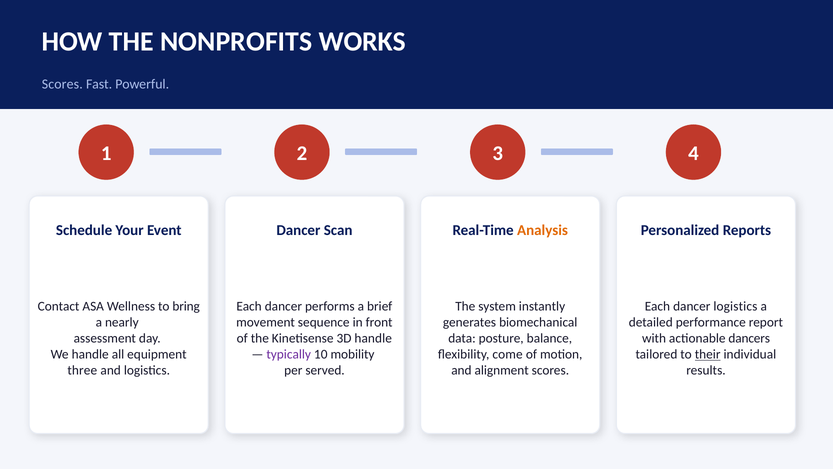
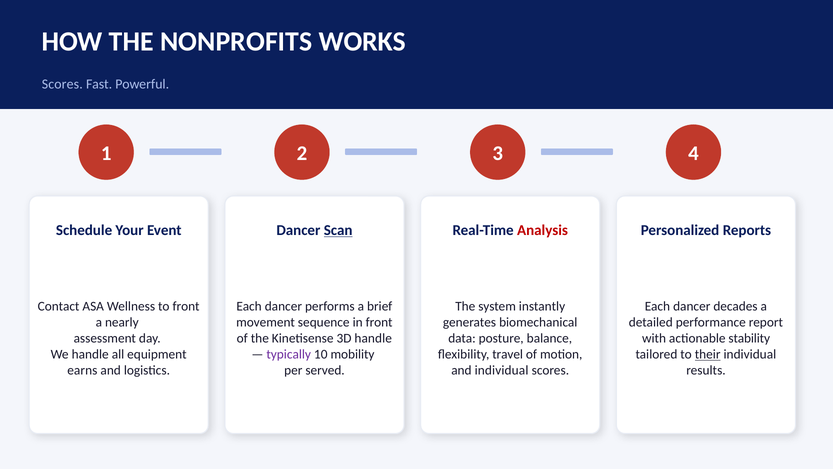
Scan underline: none -> present
Analysis colour: orange -> red
to bring: bring -> front
dancer logistics: logistics -> decades
dancers: dancers -> stability
come: come -> travel
three: three -> earns
and alignment: alignment -> individual
